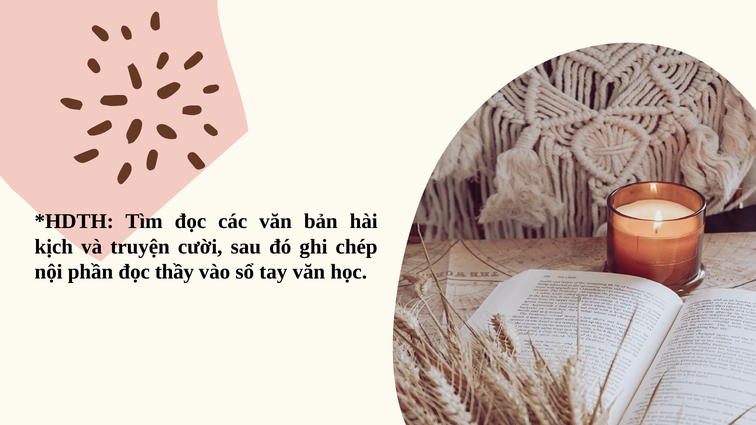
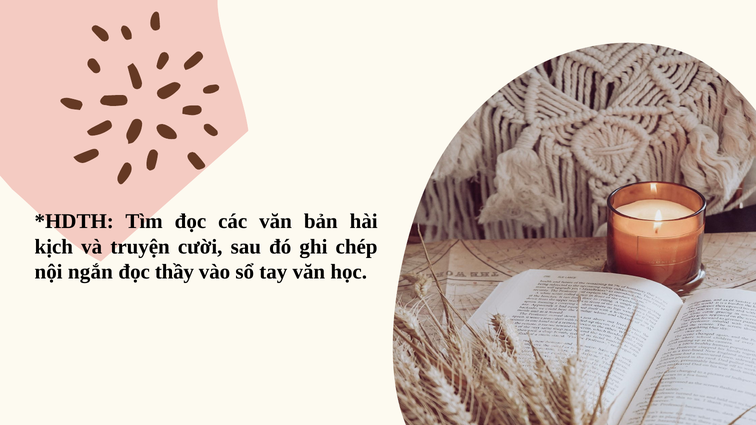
phần: phần -> ngắn
